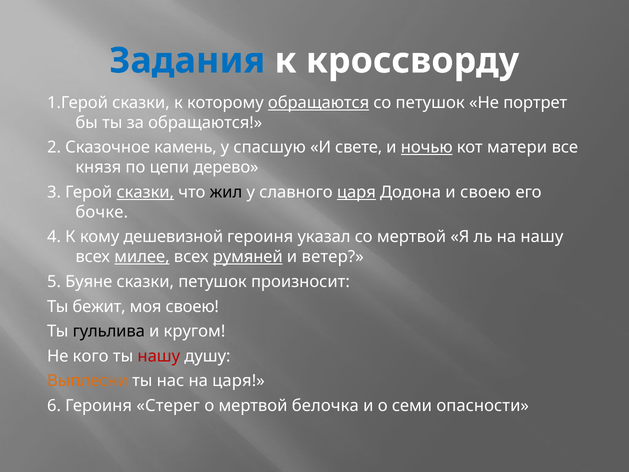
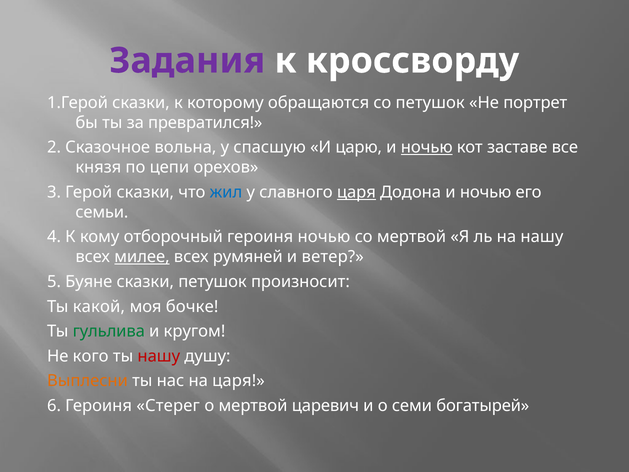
Задания colour: blue -> purple
обращаются at (319, 103) underline: present -> none
за обращаются: обращаются -> превратился
камень: камень -> вольна
свете: свете -> царю
матери: матери -> заставе
дерево: дерево -> орехов
сказки at (145, 192) underline: present -> none
жил colour: black -> blue
Додона и своею: своею -> ночью
бочке: бочке -> семьи
дешевизной: дешевизной -> отборочный
героиня указал: указал -> ночью
румяней underline: present -> none
бежит: бежит -> какой
моя своею: своею -> бочке
гульлива colour: black -> green
белочка: белочка -> царевич
опасности: опасности -> богатырей
